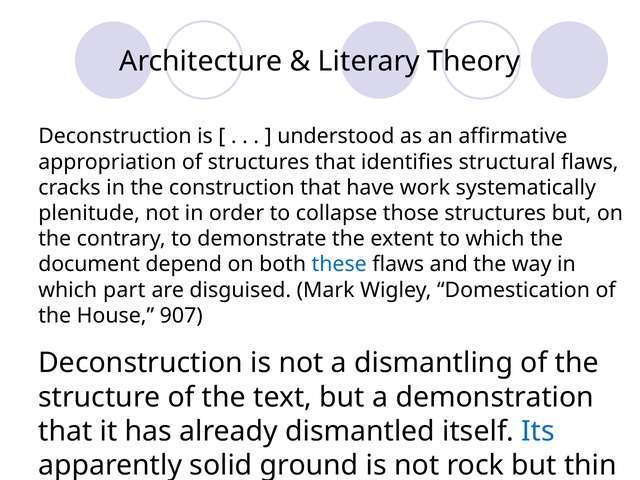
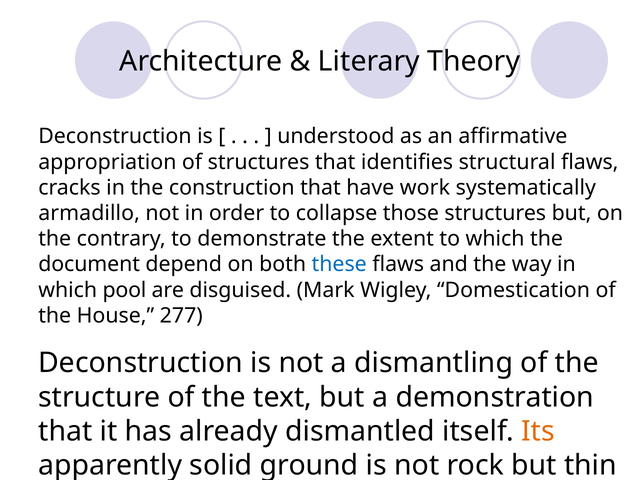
plenitude: plenitude -> armadillo
part: part -> pool
907: 907 -> 277
Its colour: blue -> orange
